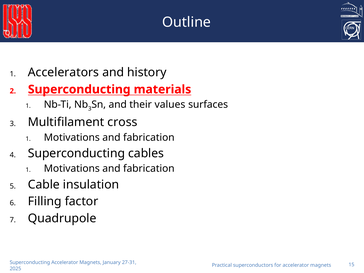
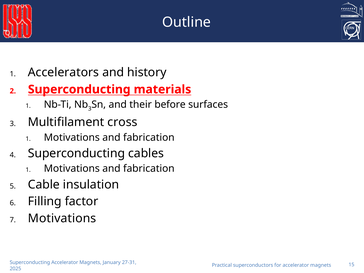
values: values -> before
Quadrupole at (62, 218): Quadrupole -> Motivations
